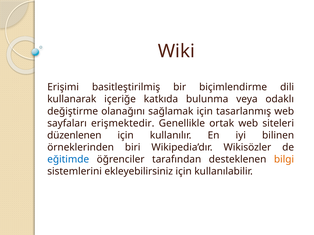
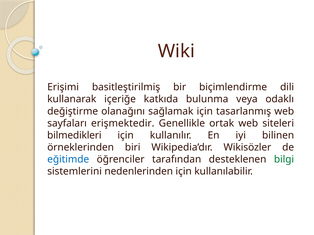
düzenlenen: düzenlenen -> bilmedikleri
bilgi colour: orange -> green
ekleyebilirsiniz: ekleyebilirsiniz -> nedenlerinden
